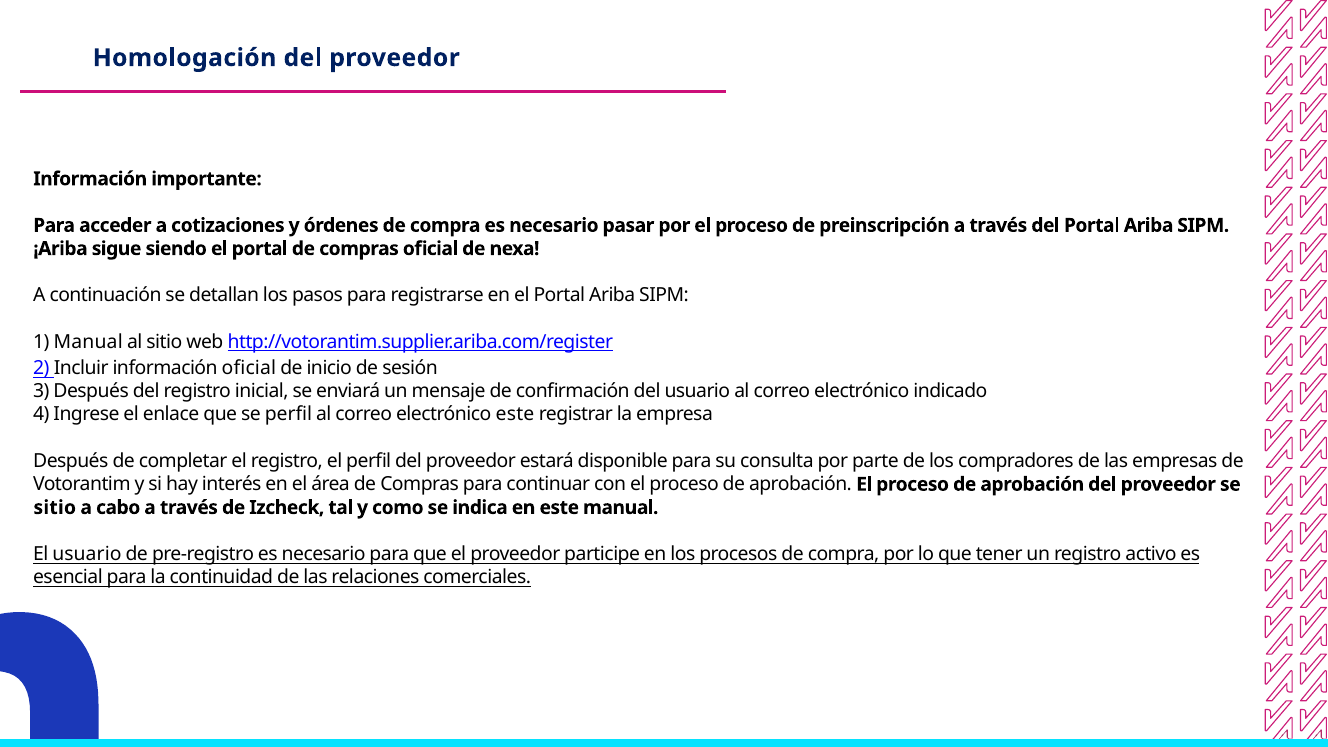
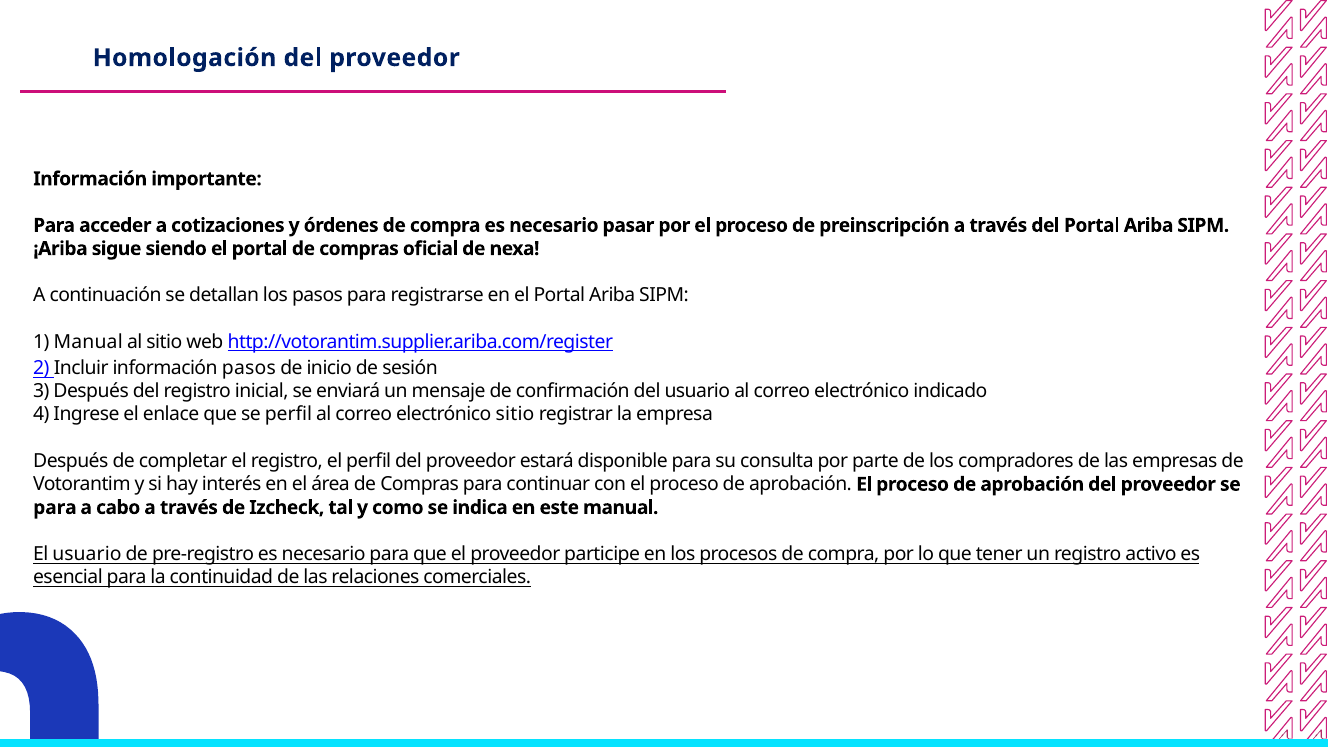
información oficial: oficial -> pasos
electrónico este: este -> sitio
sitio at (55, 508): sitio -> para
